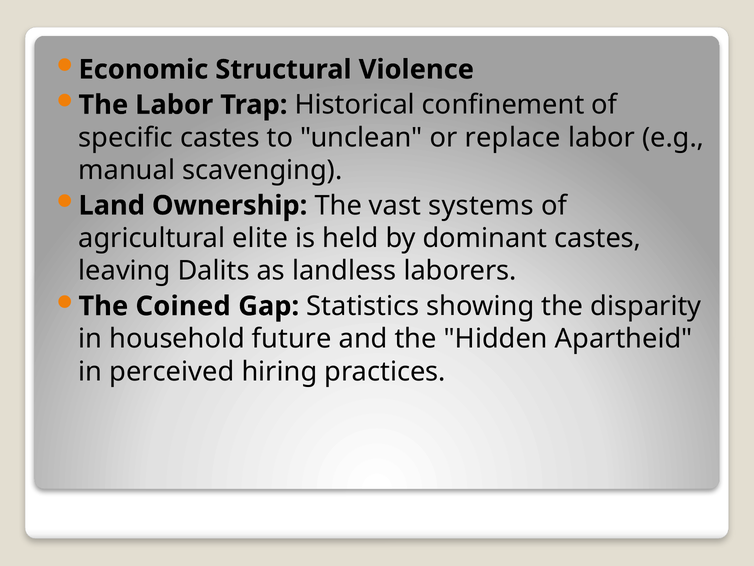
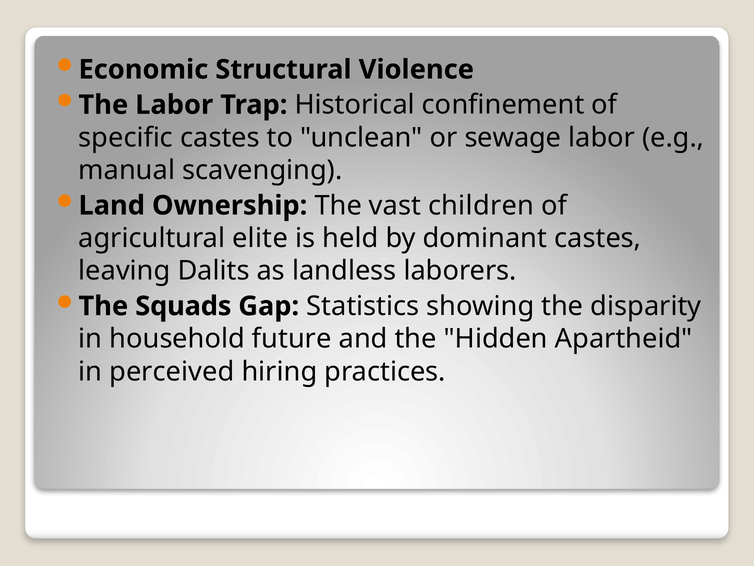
replace: replace -> sewage
systems: systems -> children
Coined: Coined -> Squads
